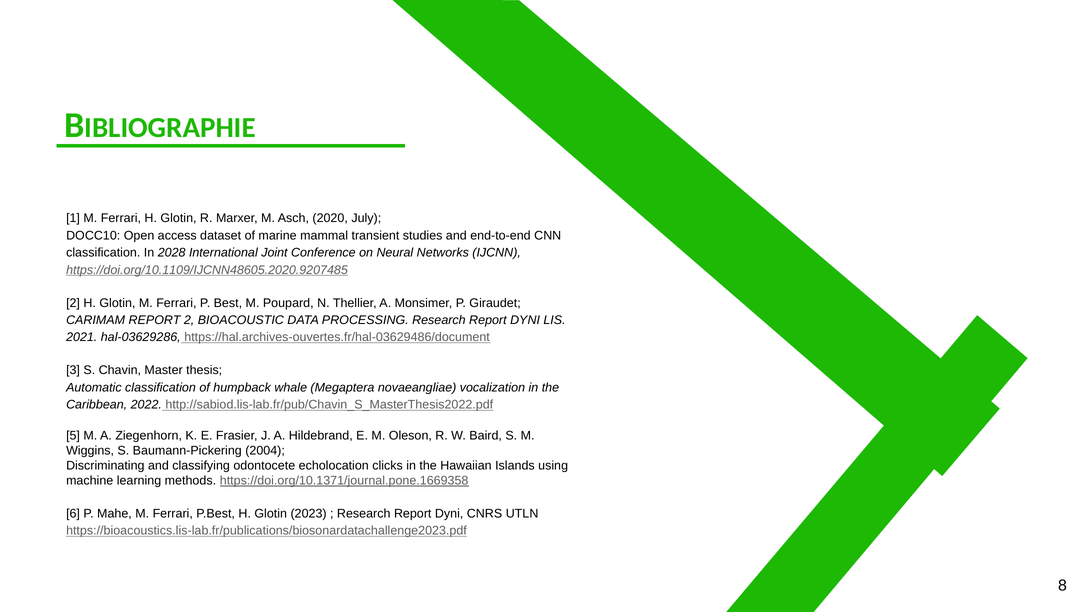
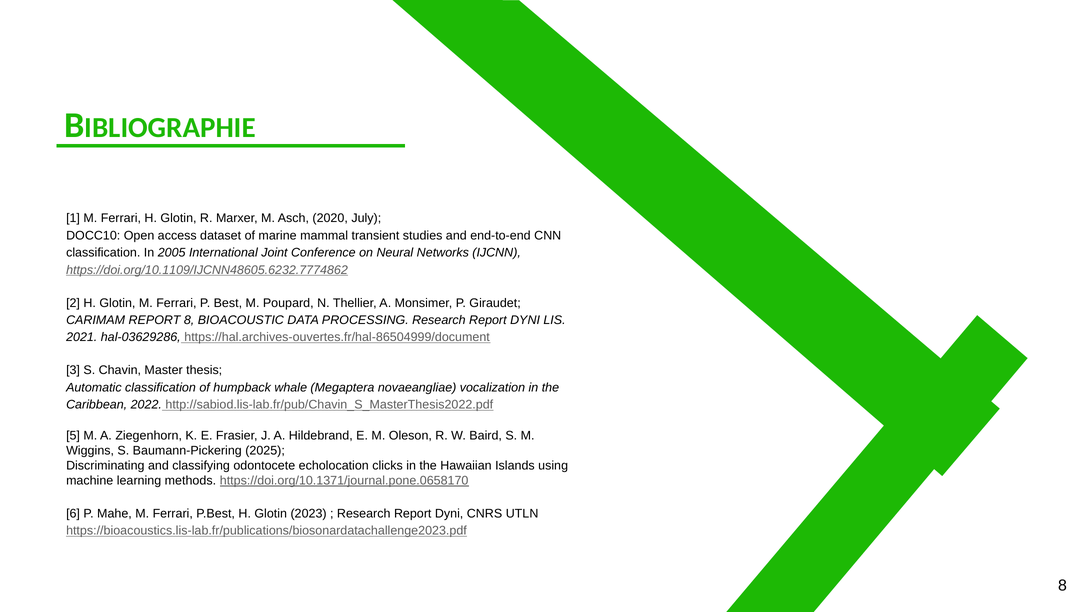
2028: 2028 -> 2005
https://doi.org/10.1109/IJCNN48605.2020.9207485: https://doi.org/10.1109/IJCNN48605.2020.9207485 -> https://doi.org/10.1109/IJCNN48605.6232.7774862
REPORT 2: 2 -> 8
https://hal.archives-ouvertes.fr/hal-03629486/document: https://hal.archives-ouvertes.fr/hal-03629486/document -> https://hal.archives-ouvertes.fr/hal-86504999/document
2004: 2004 -> 2025
https://doi.org/10.1371/journal.pone.1669358: https://doi.org/10.1371/journal.pone.1669358 -> https://doi.org/10.1371/journal.pone.0658170
